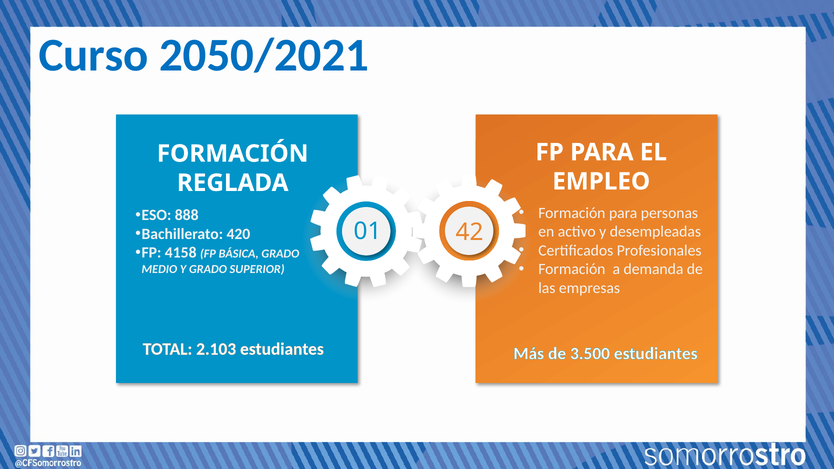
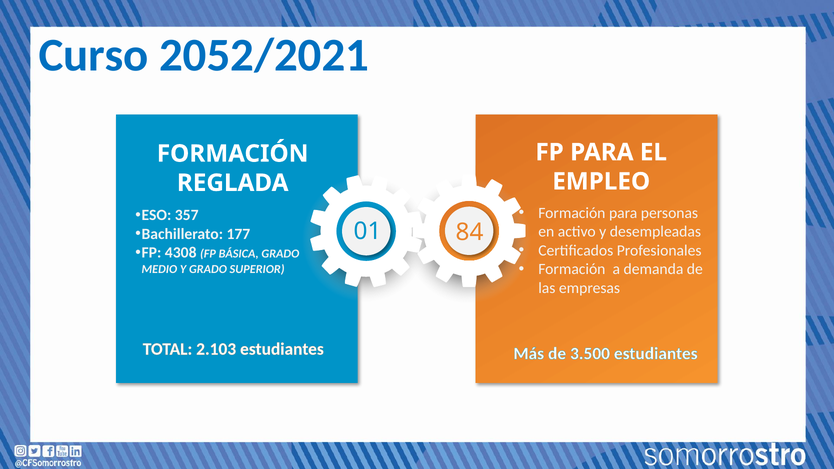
2050/2021: 2050/2021 -> 2052/2021
888: 888 -> 357
42: 42 -> 84
420: 420 -> 177
4158: 4158 -> 4308
